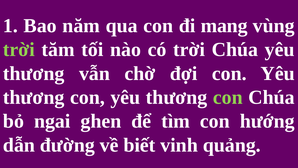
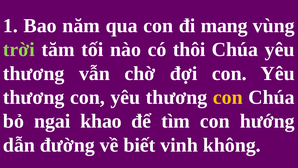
có trời: trời -> thôi
con at (228, 97) colour: light green -> yellow
ghen: ghen -> khao
quảng: quảng -> không
